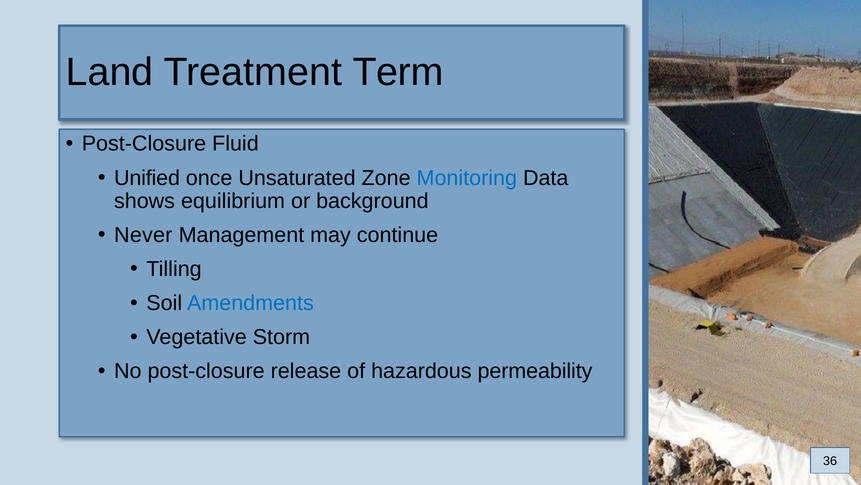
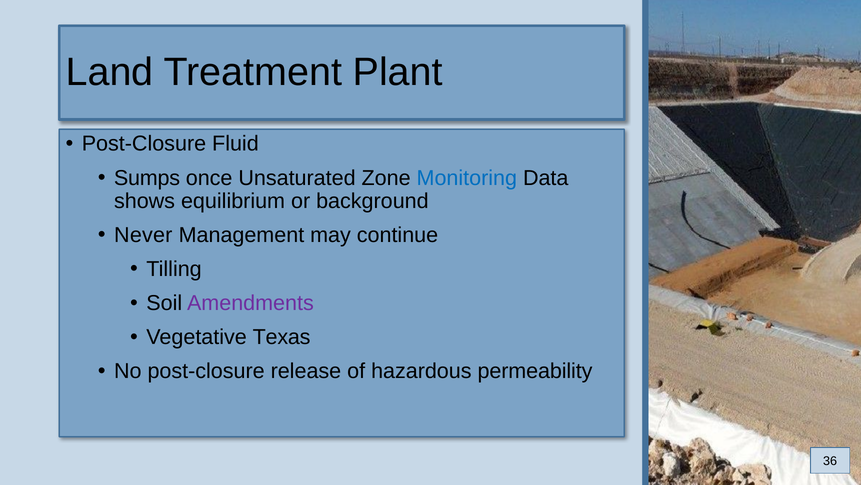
Term: Term -> Plant
Unified: Unified -> Sumps
Amendments colour: blue -> purple
Storm: Storm -> Texas
